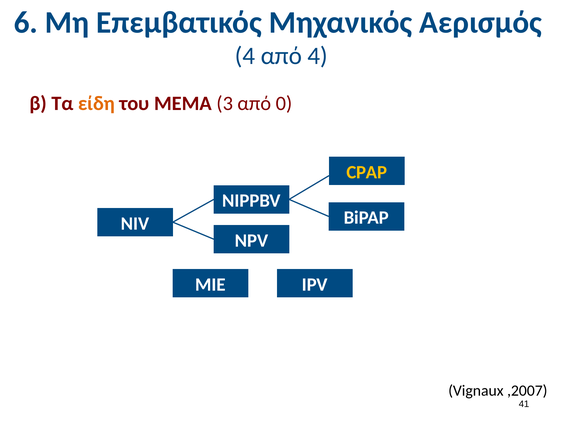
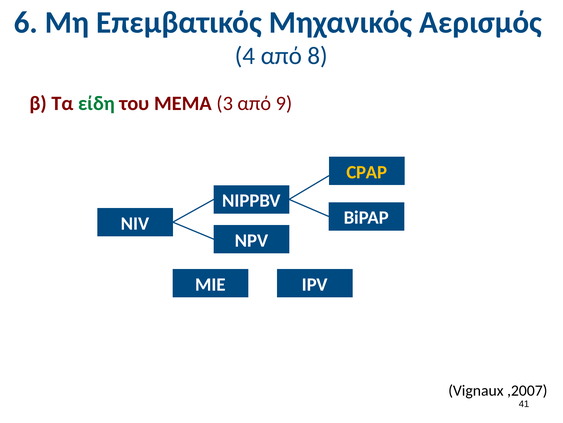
από 4: 4 -> 8
είδη colour: orange -> green
0: 0 -> 9
